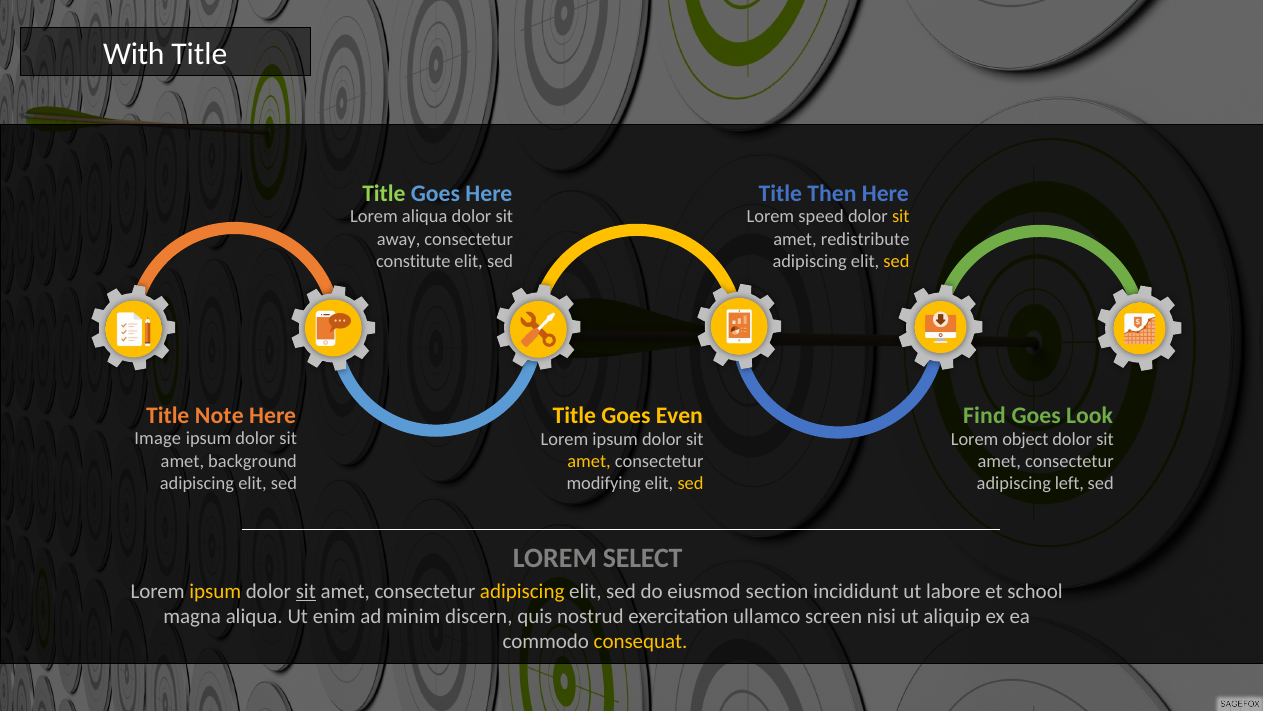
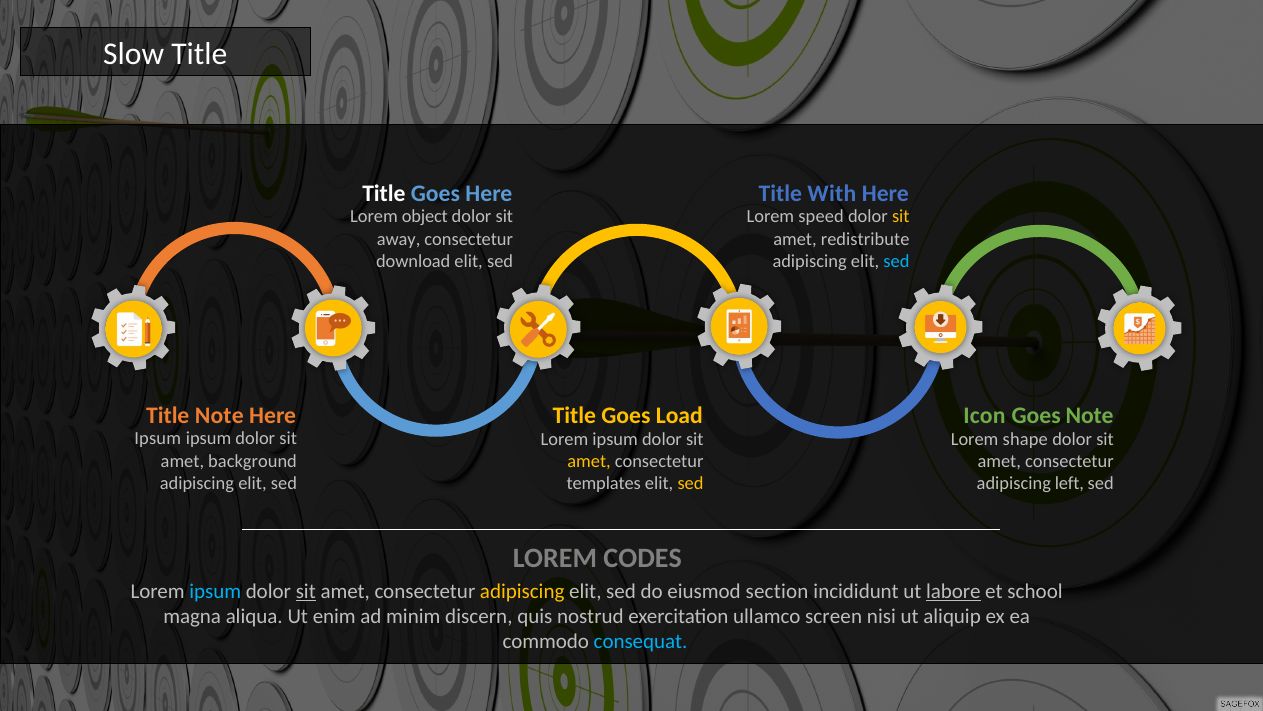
With: With -> Slow
Title at (384, 193) colour: light green -> white
Then: Then -> With
Lorem aliqua: aliqua -> object
constitute: constitute -> download
sed at (897, 261) colour: yellow -> light blue
Find: Find -> Icon
Goes Look: Look -> Note
Even: Even -> Load
Image at (158, 439): Image -> Ipsum
object: object -> shape
modifying: modifying -> templates
SELECT: SELECT -> CODES
ipsum at (215, 591) colour: yellow -> light blue
labore underline: none -> present
consequat colour: yellow -> light blue
